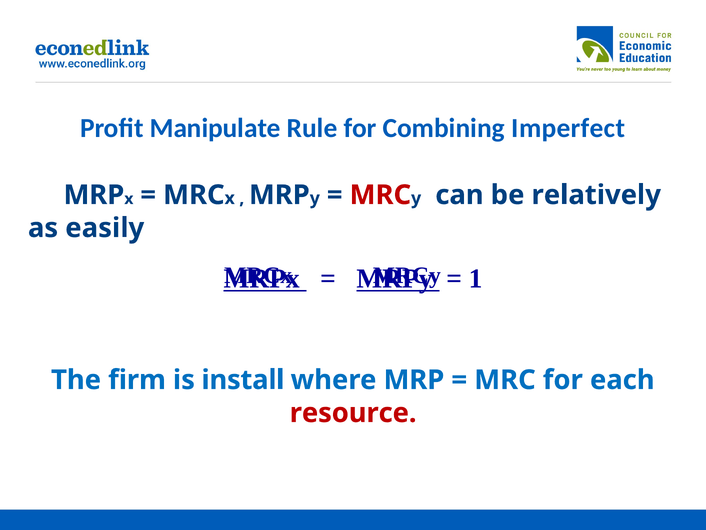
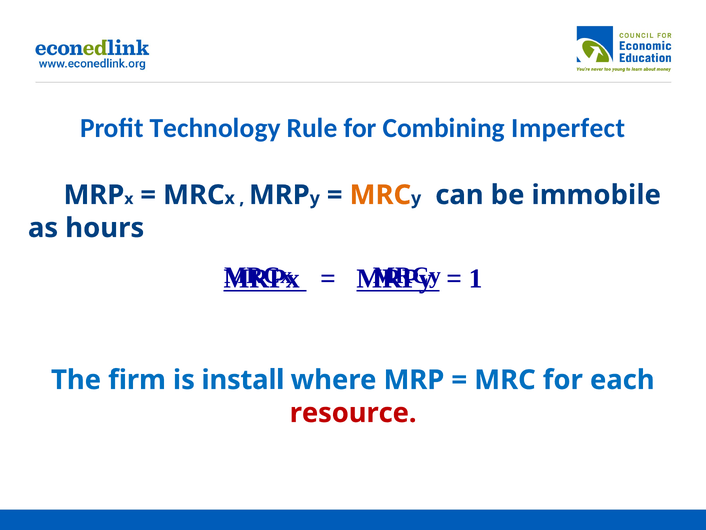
Manipulate: Manipulate -> Technology
MRC at (380, 195) colour: red -> orange
relatively: relatively -> immobile
easily: easily -> hours
